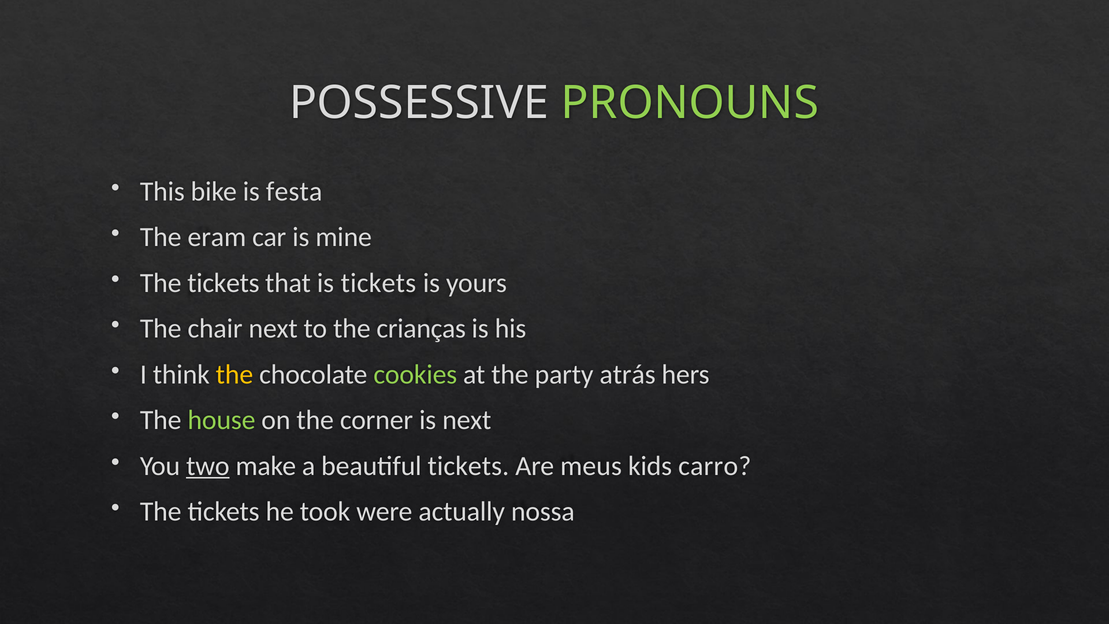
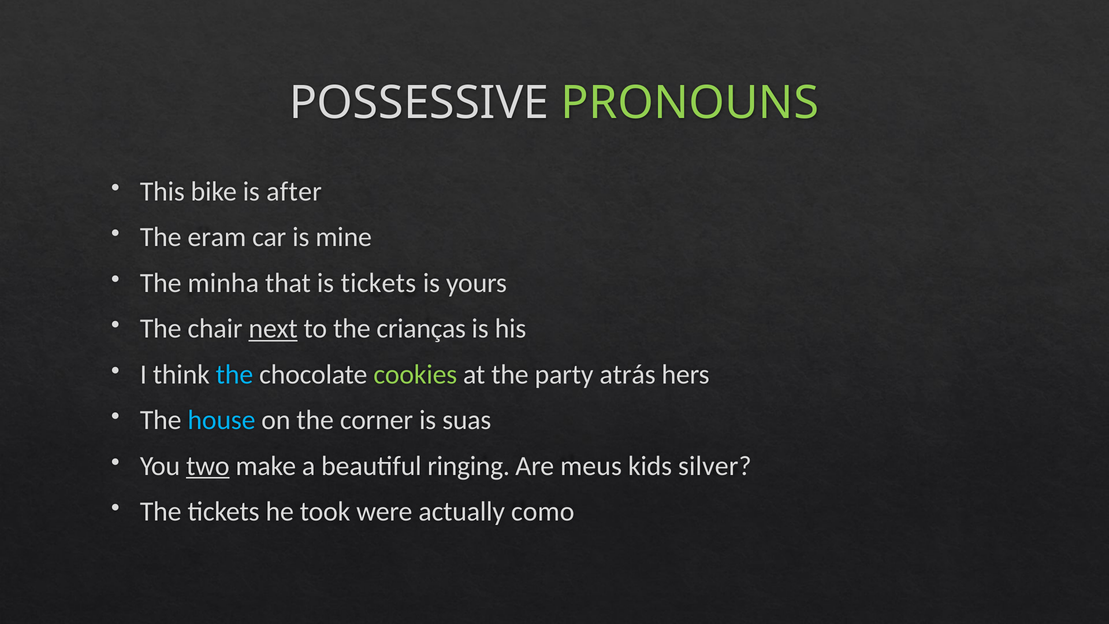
festa: festa -> after
tickets at (223, 283): tickets -> minha
next at (273, 329) underline: none -> present
the at (234, 374) colour: yellow -> light blue
house colour: light green -> light blue
is next: next -> suas
beautiful tickets: tickets -> ringing
carro: carro -> silver
nossa: nossa -> como
